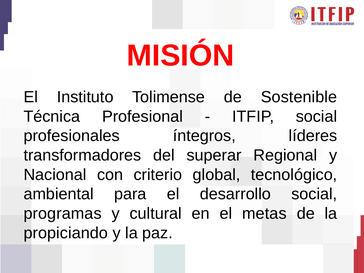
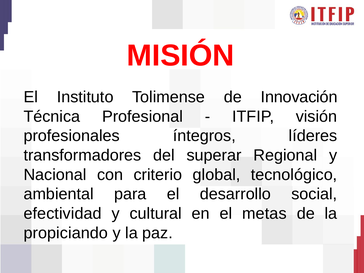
Sostenible: Sostenible -> Innovación
ITFIP social: social -> visión
programas: programas -> efectividad
